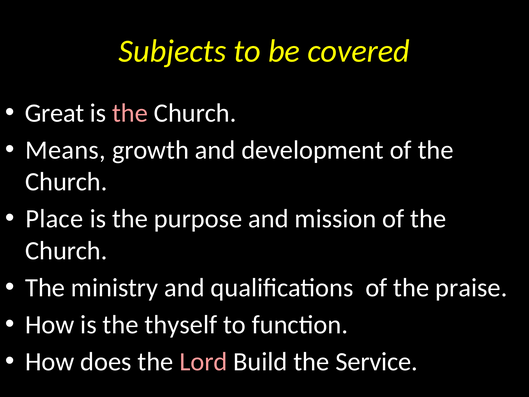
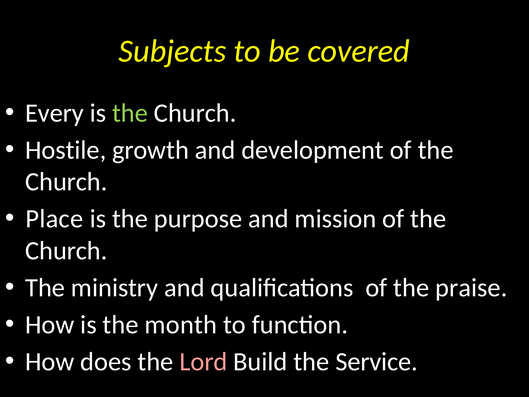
Great: Great -> Every
the at (130, 113) colour: pink -> light green
Means: Means -> Hostile
thyself: thyself -> month
